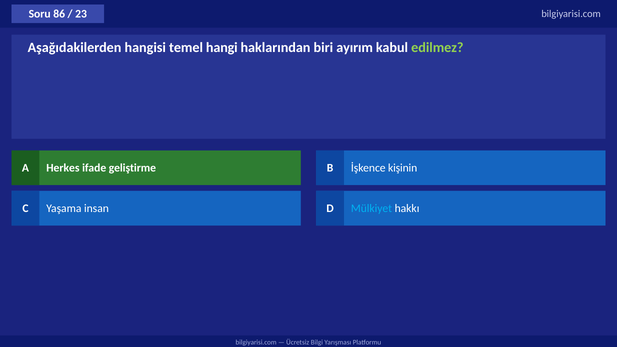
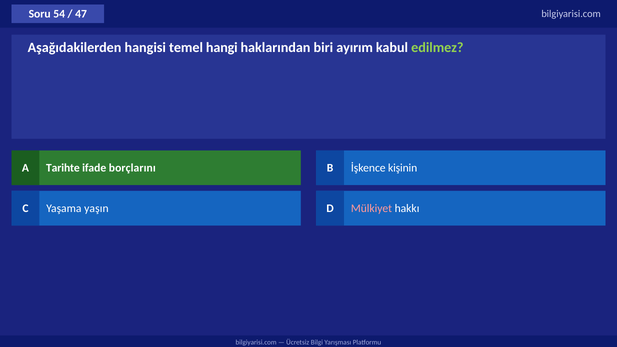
86: 86 -> 54
23: 23 -> 47
Herkes: Herkes -> Tarihte
geliştirme: geliştirme -> borçlarını
insan: insan -> yaşın
Mülkiyet colour: light blue -> pink
